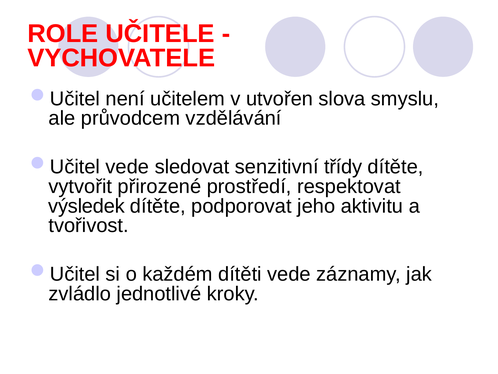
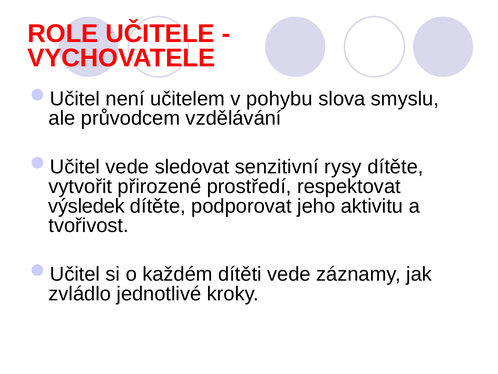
utvořen: utvořen -> pohybu
třídy: třídy -> rysy
